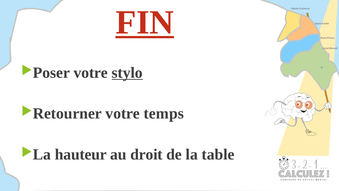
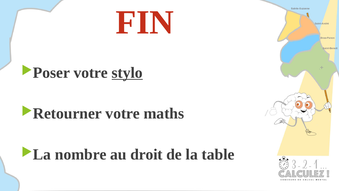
FIN underline: present -> none
temps: temps -> maths
hauteur: hauteur -> nombre
